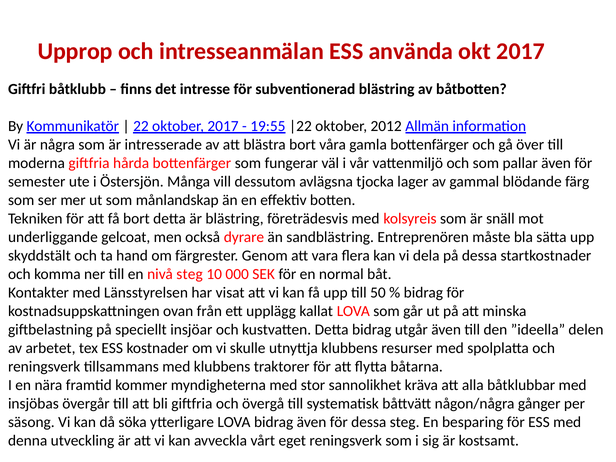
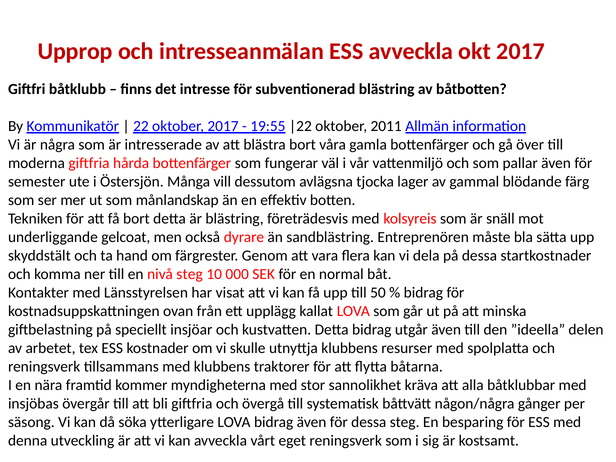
ESS använda: använda -> avveckla
2012: 2012 -> 2011
